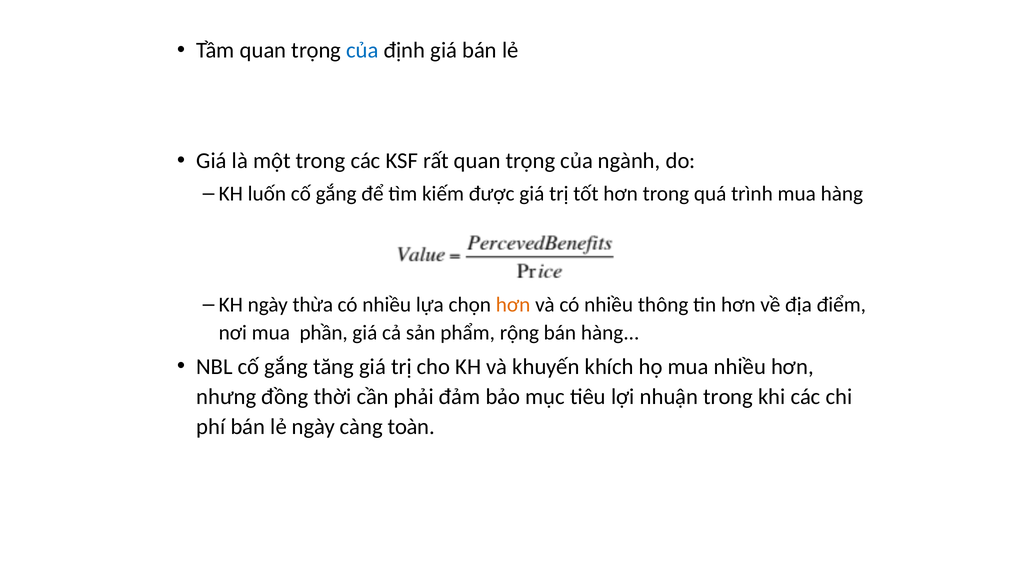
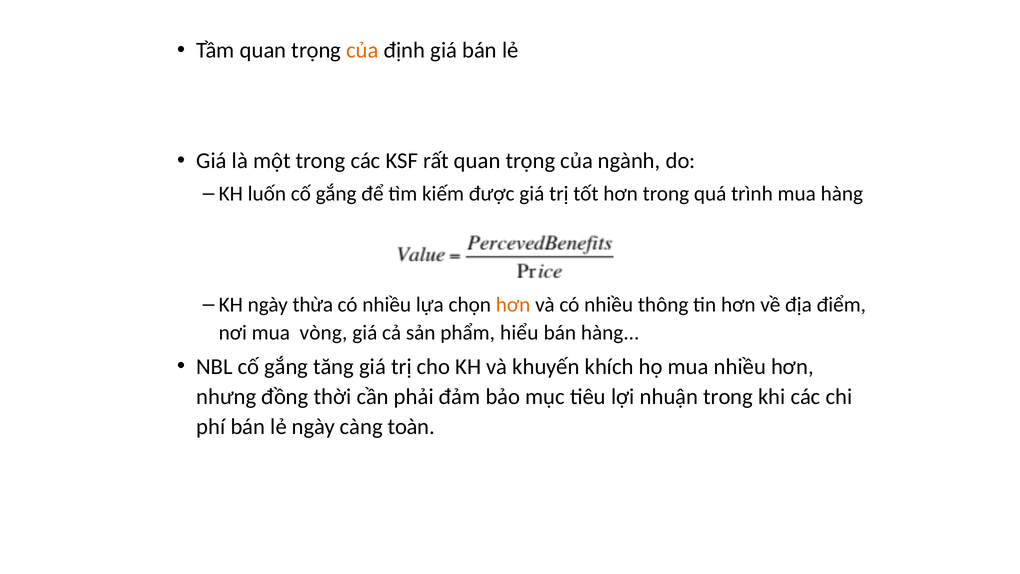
của at (362, 50) colour: blue -> orange
phần: phần -> vòng
rộng: rộng -> hiểu
